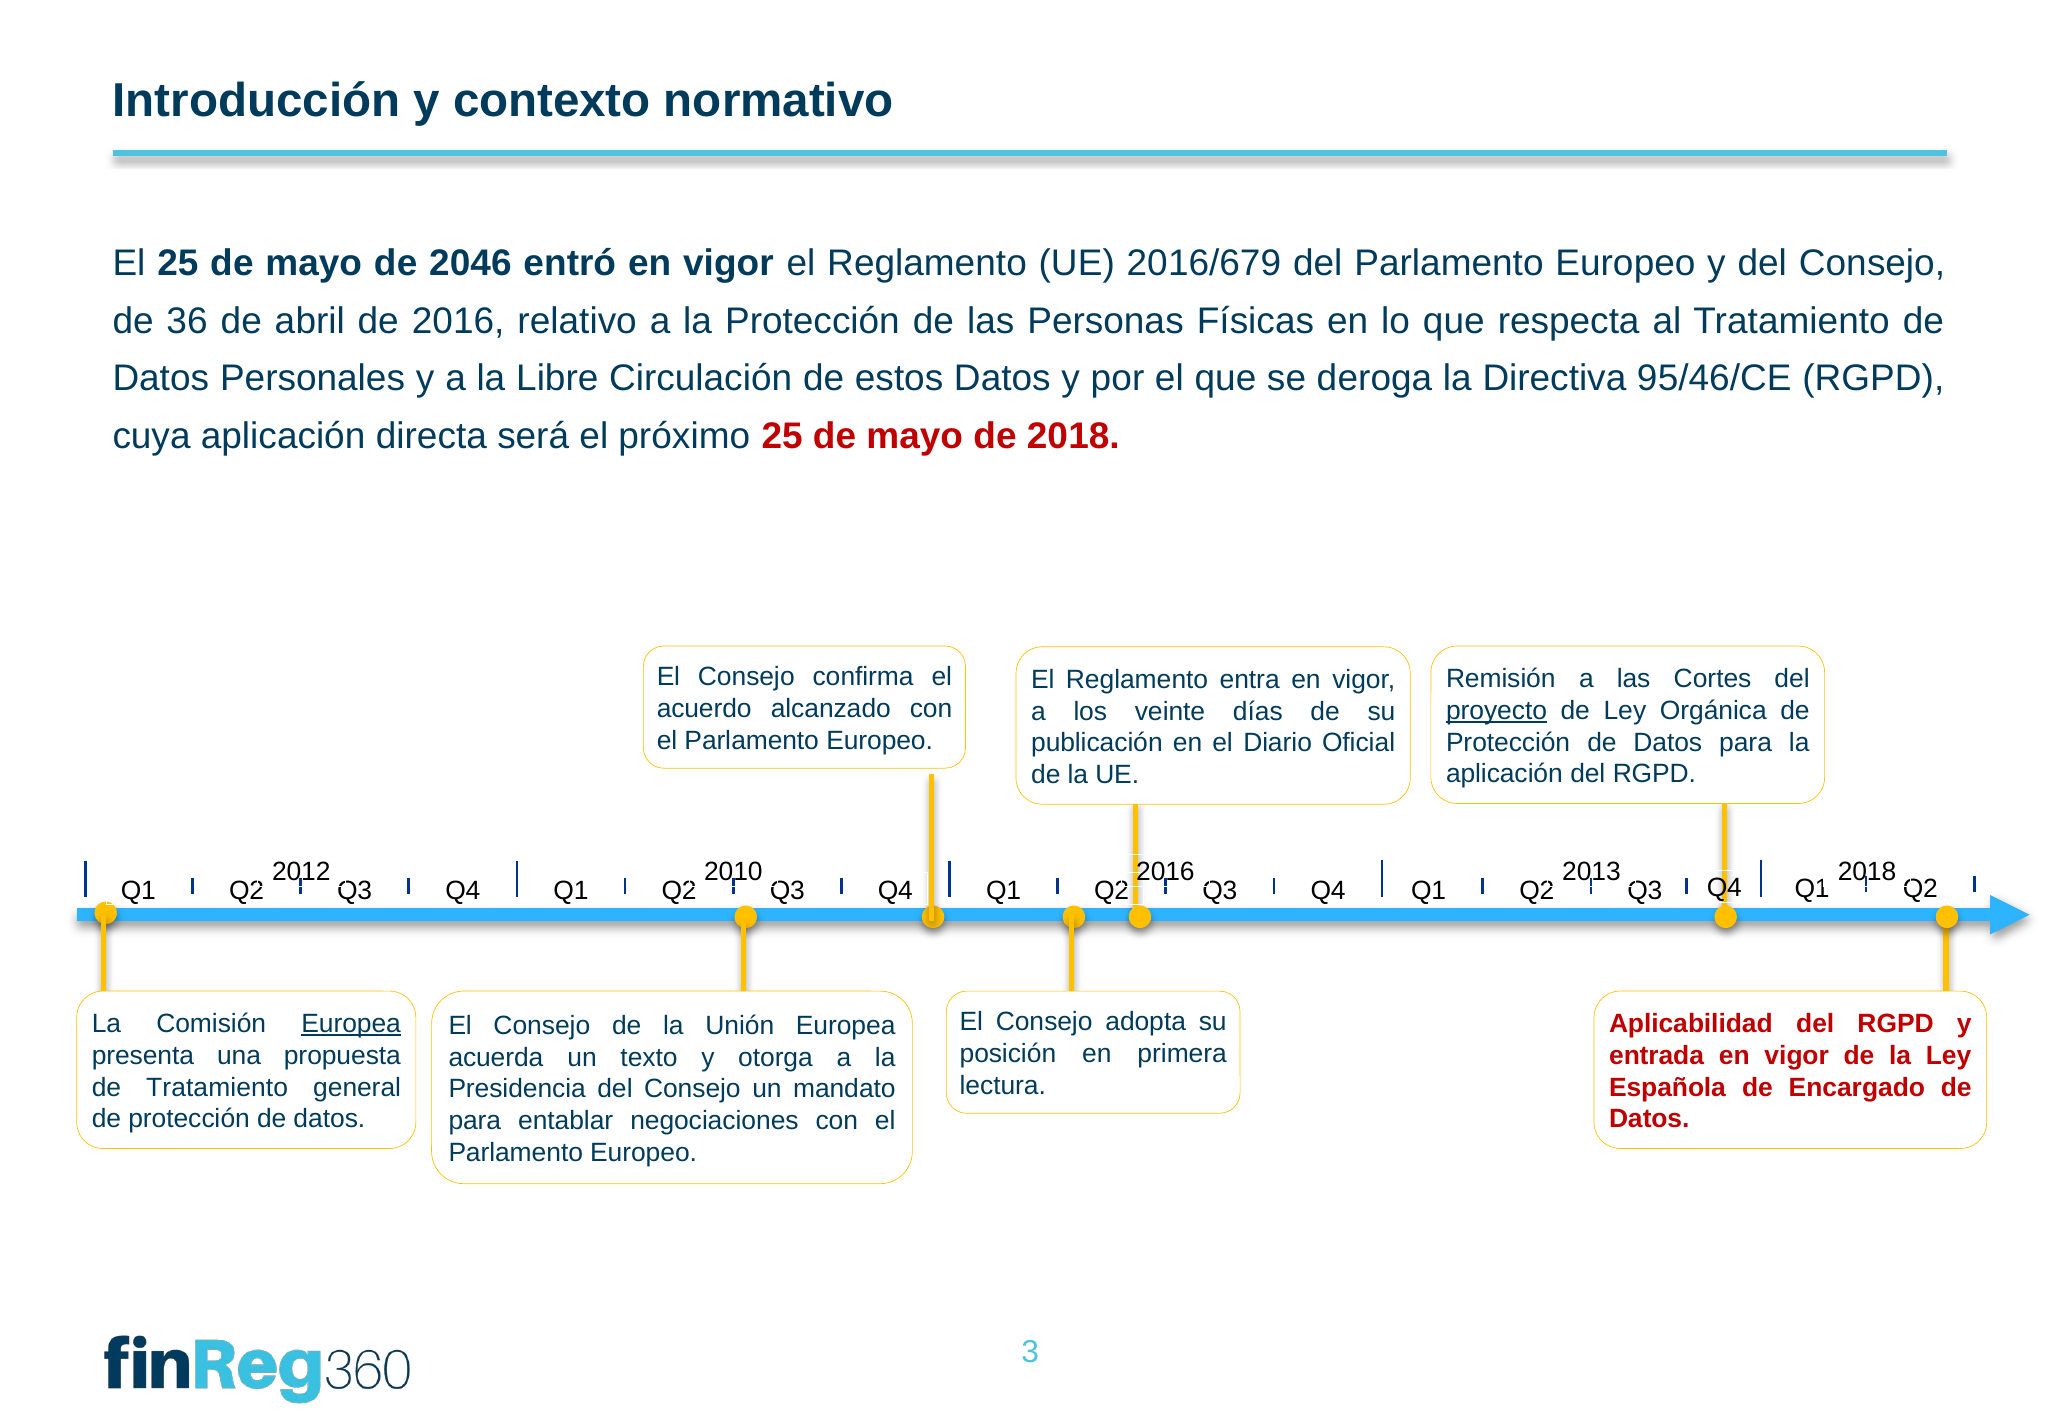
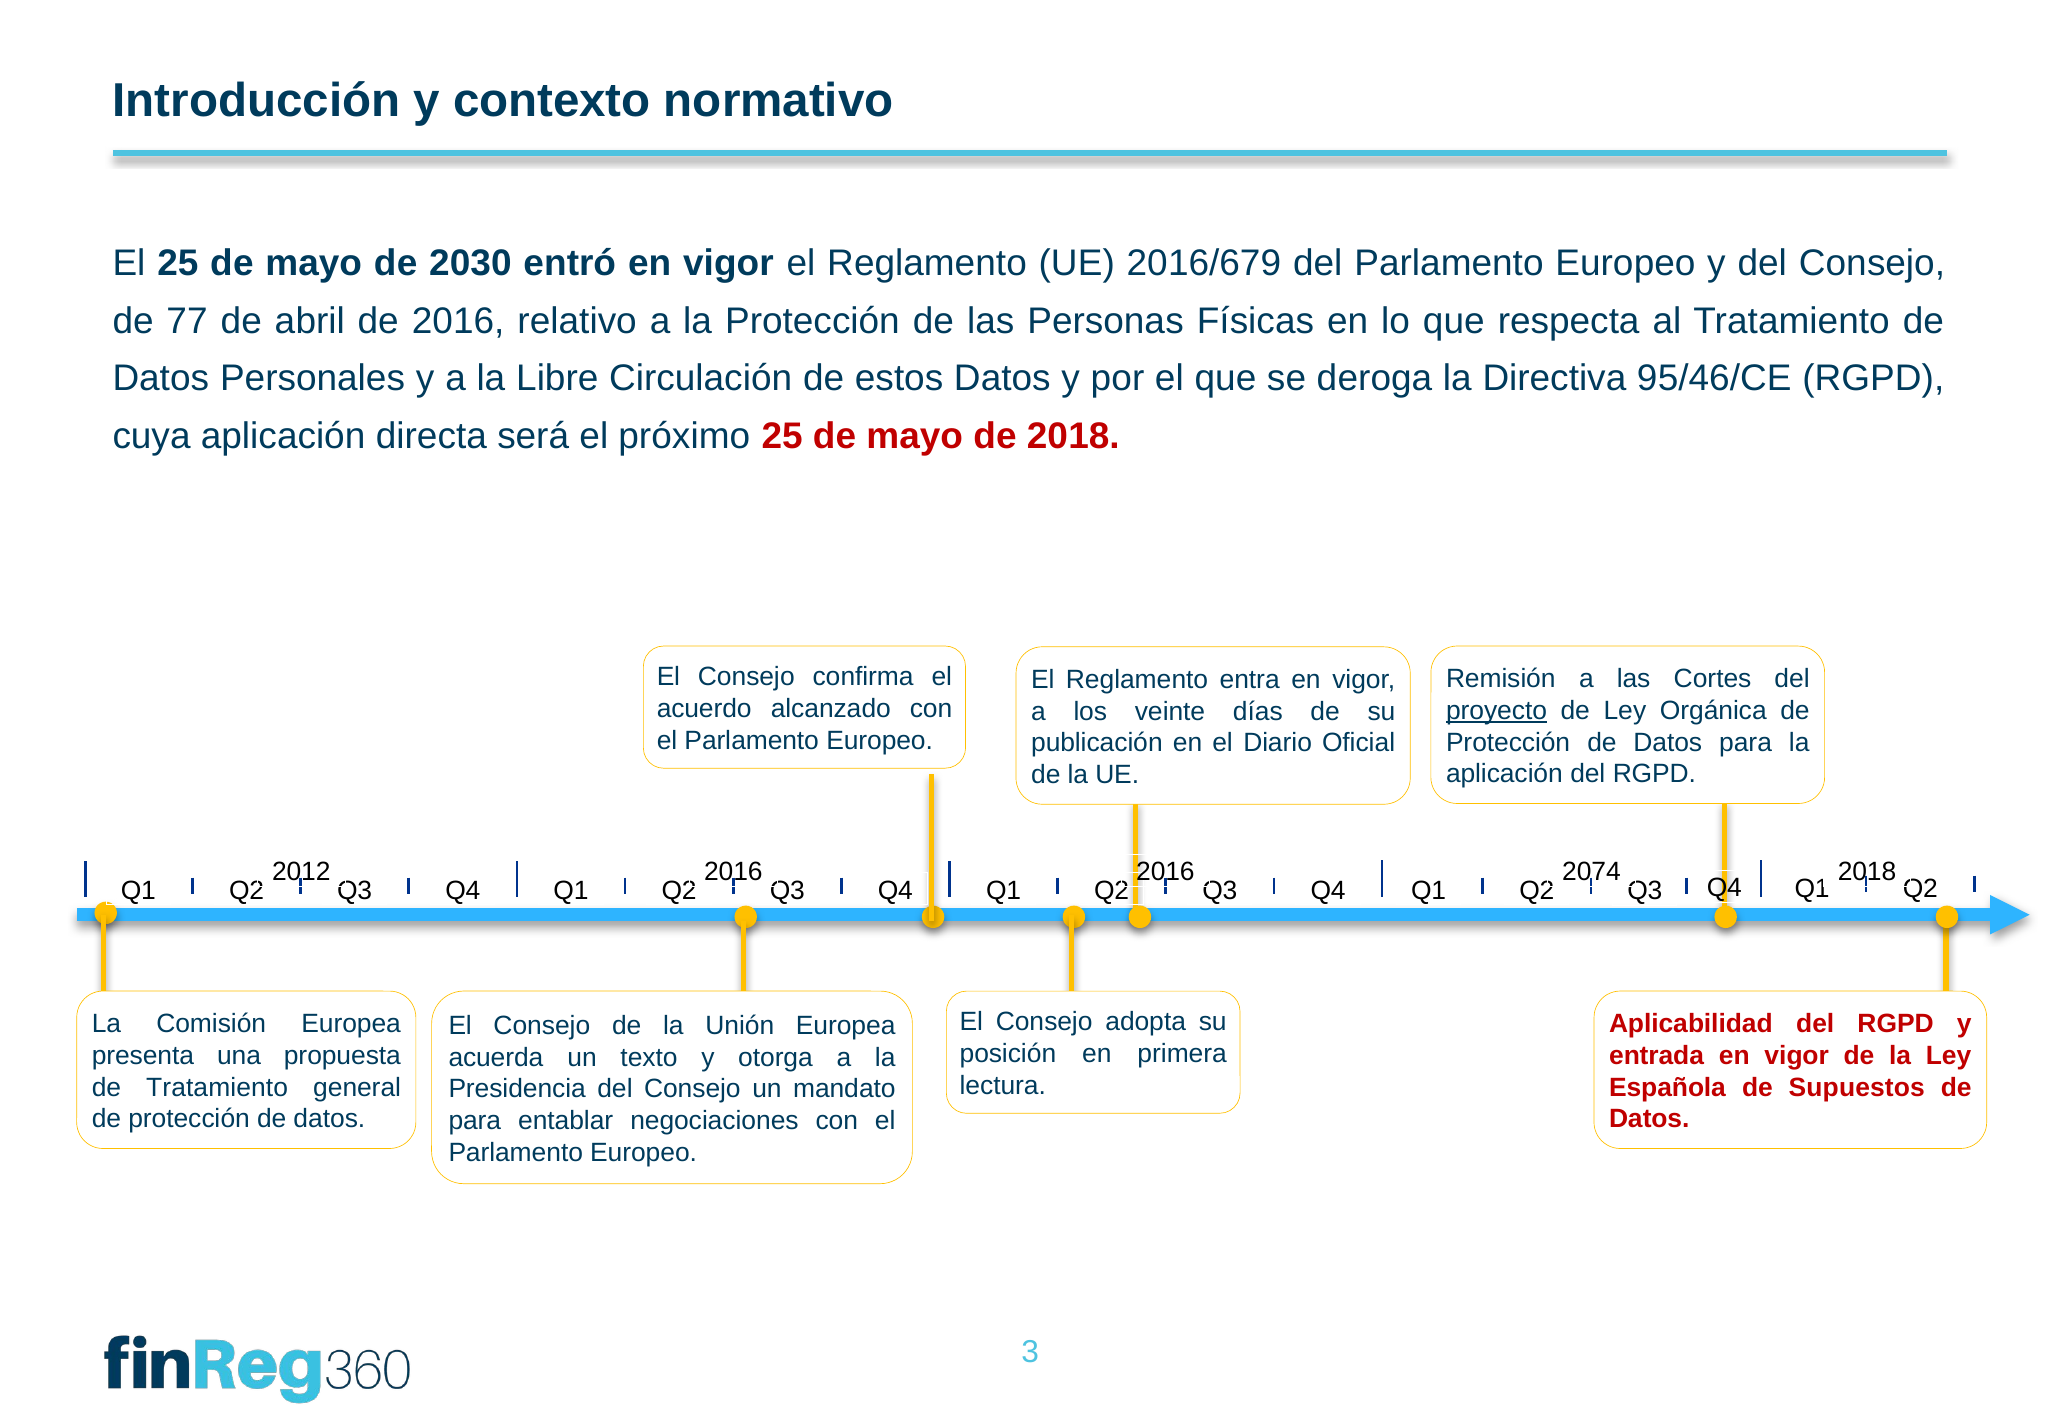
2046: 2046 -> 2030
36: 36 -> 77
2012 2010: 2010 -> 2016
2013: 2013 -> 2074
Europea at (351, 1024) underline: present -> none
Encargado: Encargado -> Supuestos
